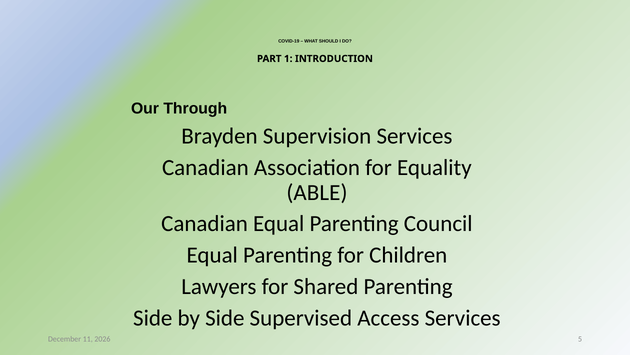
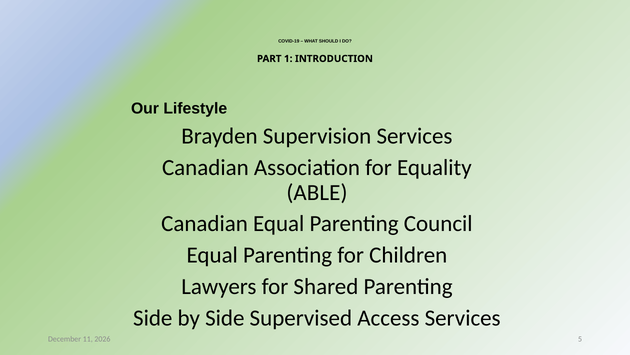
Through: Through -> Lifestyle
